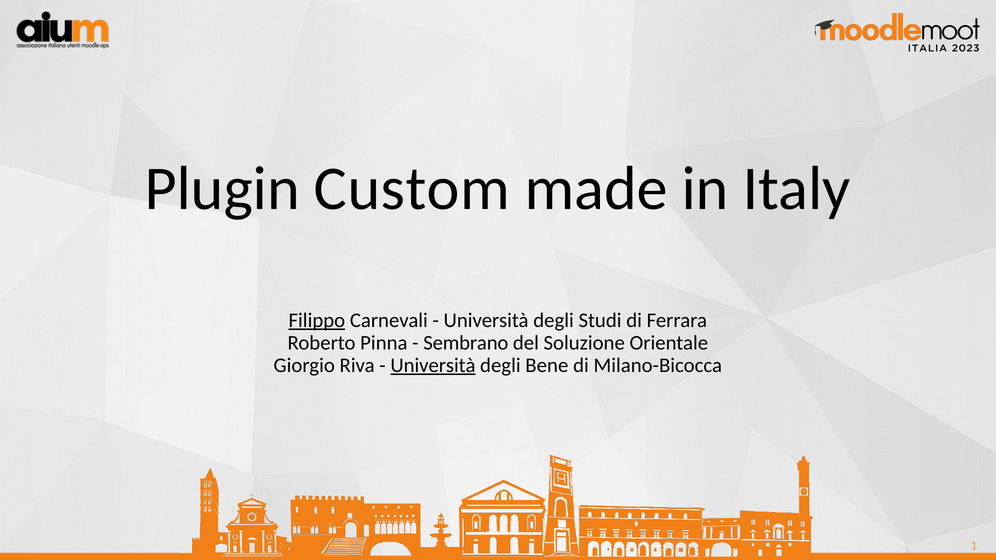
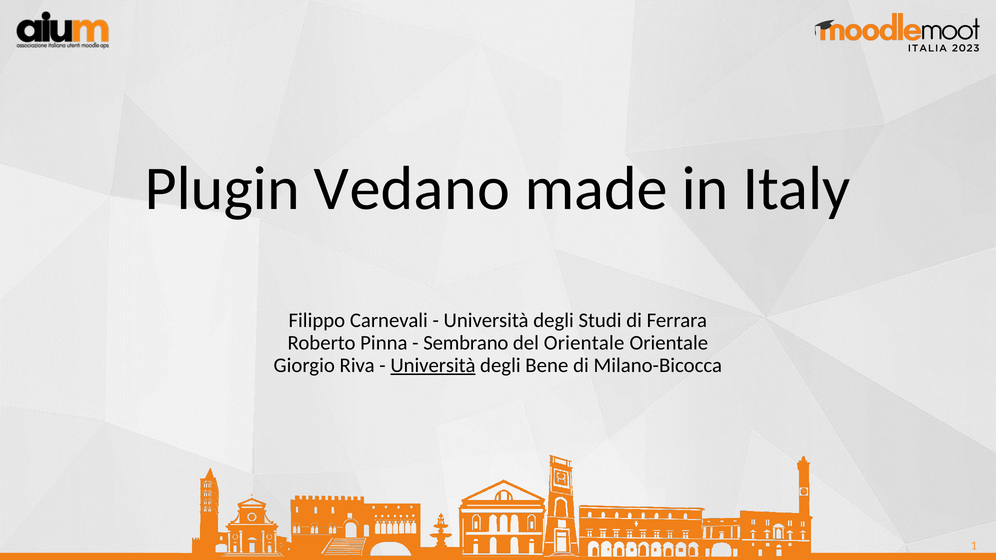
Custom: Custom -> Vedano
Filippo underline: present -> none
del Soluzione: Soluzione -> Orientale
